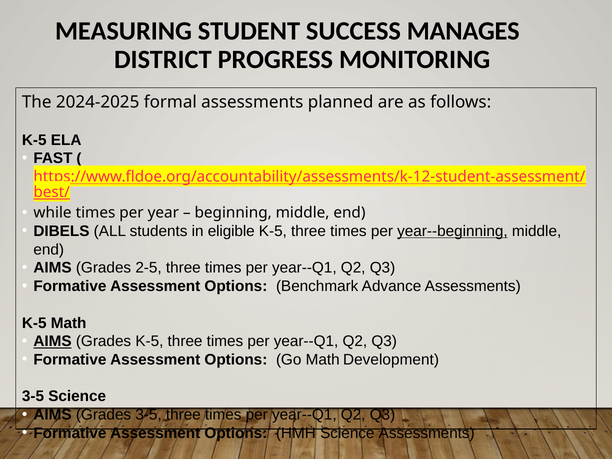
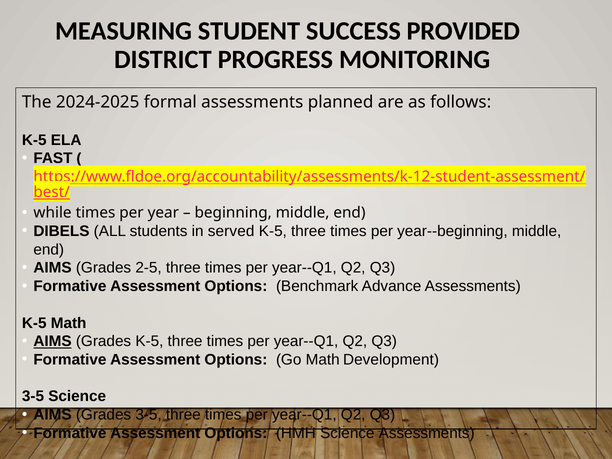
MANAGES: MANAGES -> PROVIDED
eligible: eligible -> served
year--beginning underline: present -> none
